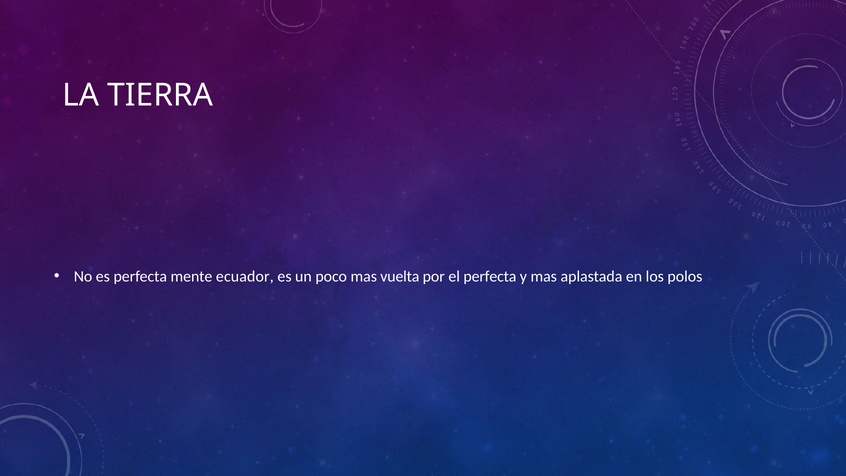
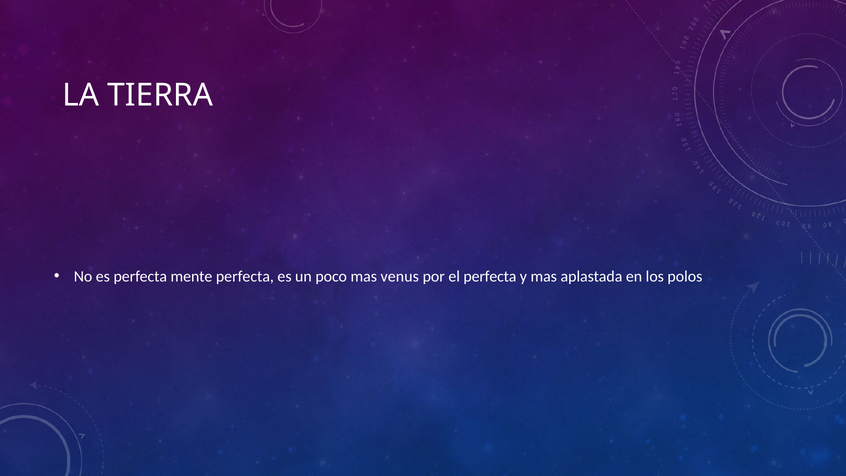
mente ecuador: ecuador -> perfecta
vuelta: vuelta -> venus
